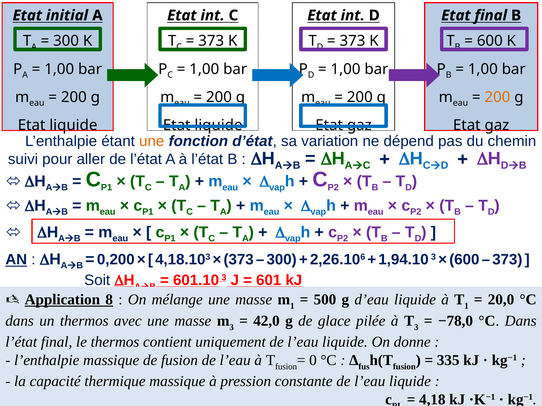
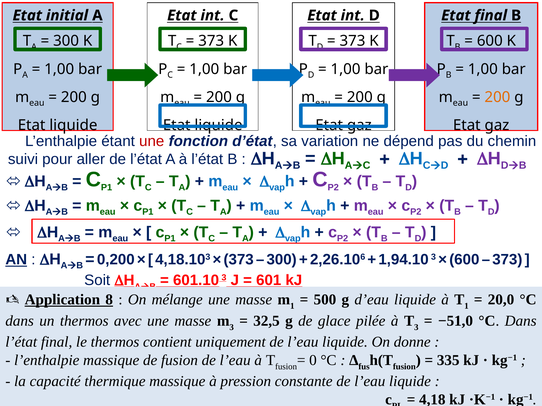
une at (152, 141) colour: orange -> red
42,0: 42,0 -> 32,5
−78,0: −78,0 -> −51,0
